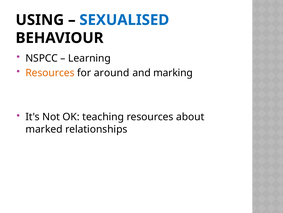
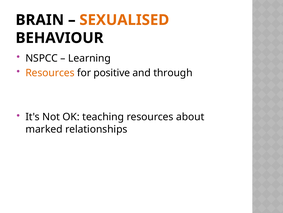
USING: USING -> BRAIN
SEXUALISED colour: blue -> orange
around: around -> positive
marking: marking -> through
